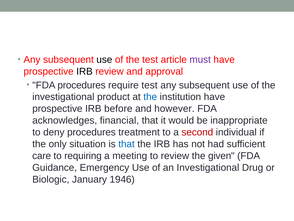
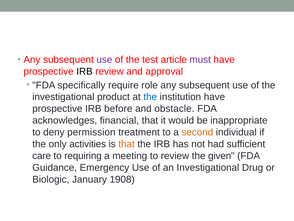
use at (104, 59) colour: black -> purple
FDA procedures: procedures -> specifically
require test: test -> role
however: however -> obstacle
deny procedures: procedures -> permission
second colour: red -> orange
situation: situation -> activities
that at (127, 144) colour: blue -> orange
1946: 1946 -> 1908
